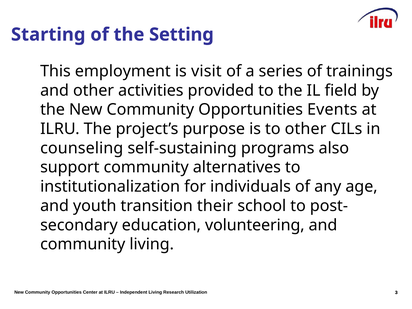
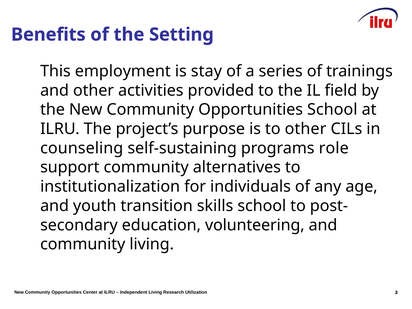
Starting: Starting -> Benefits
visit: visit -> stay
Opportunities Events: Events -> School
also: also -> role
their: their -> skills
